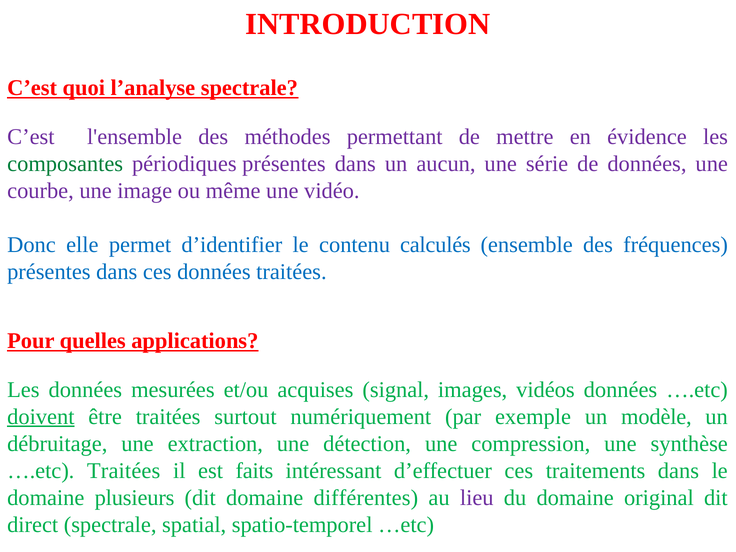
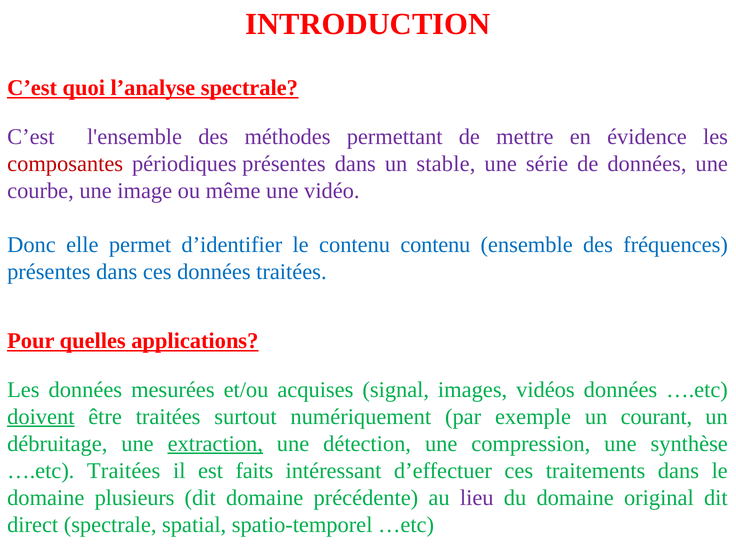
composantes colour: green -> red
aucun: aucun -> stable
contenu calculés: calculés -> contenu
modèle: modèle -> courant
extraction underline: none -> present
différentes: différentes -> précédente
